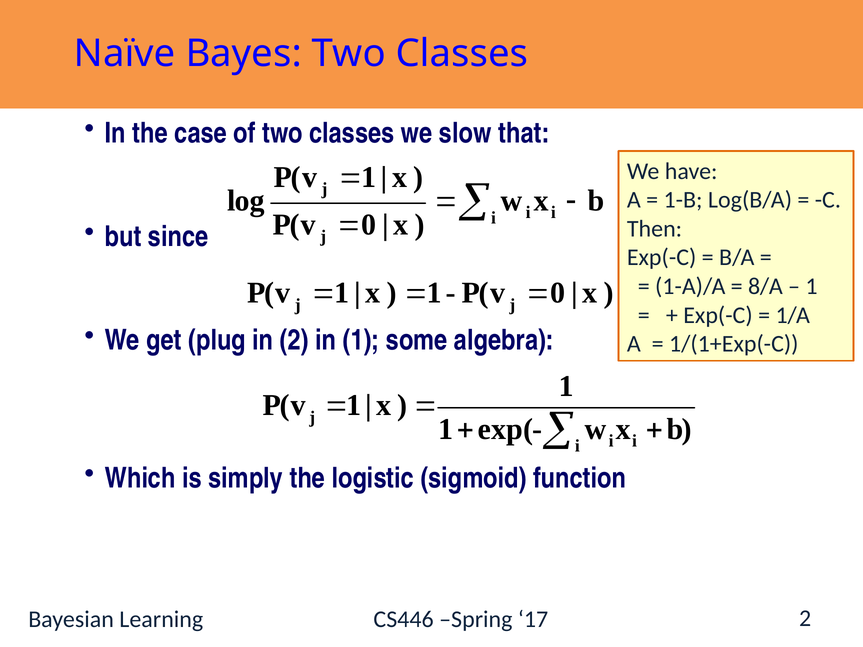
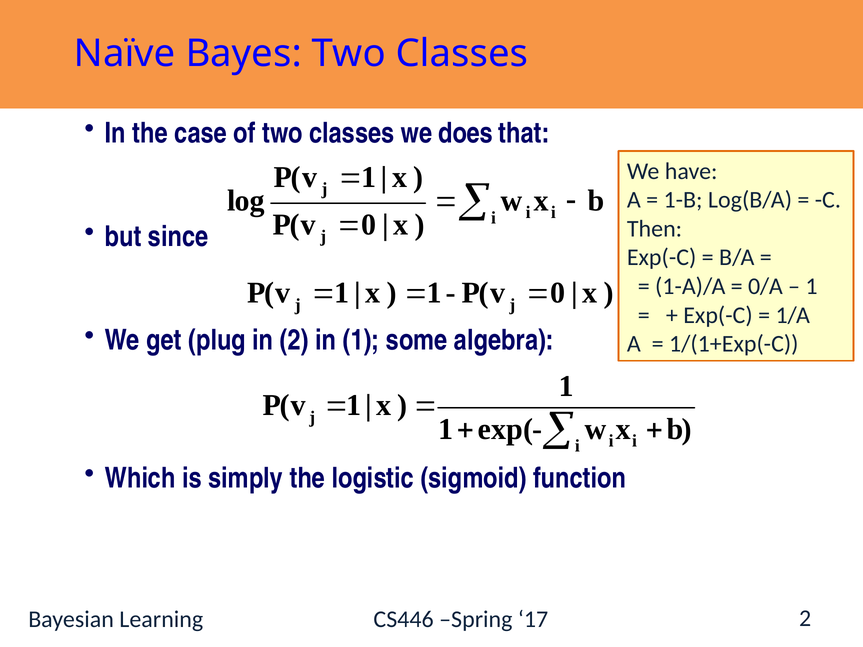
slow: slow -> does
8/A: 8/A -> 0/A
